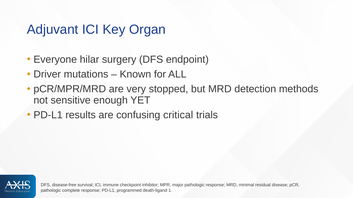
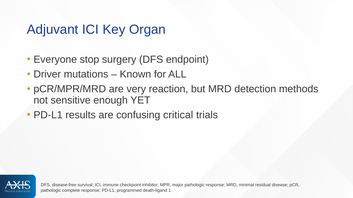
hilar: hilar -> stop
stopped: stopped -> reaction
